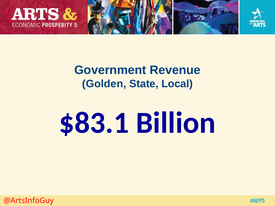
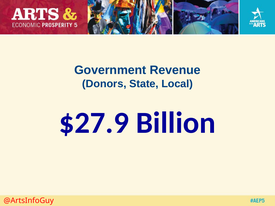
Golden: Golden -> Donors
$83.1: $83.1 -> $27.9
